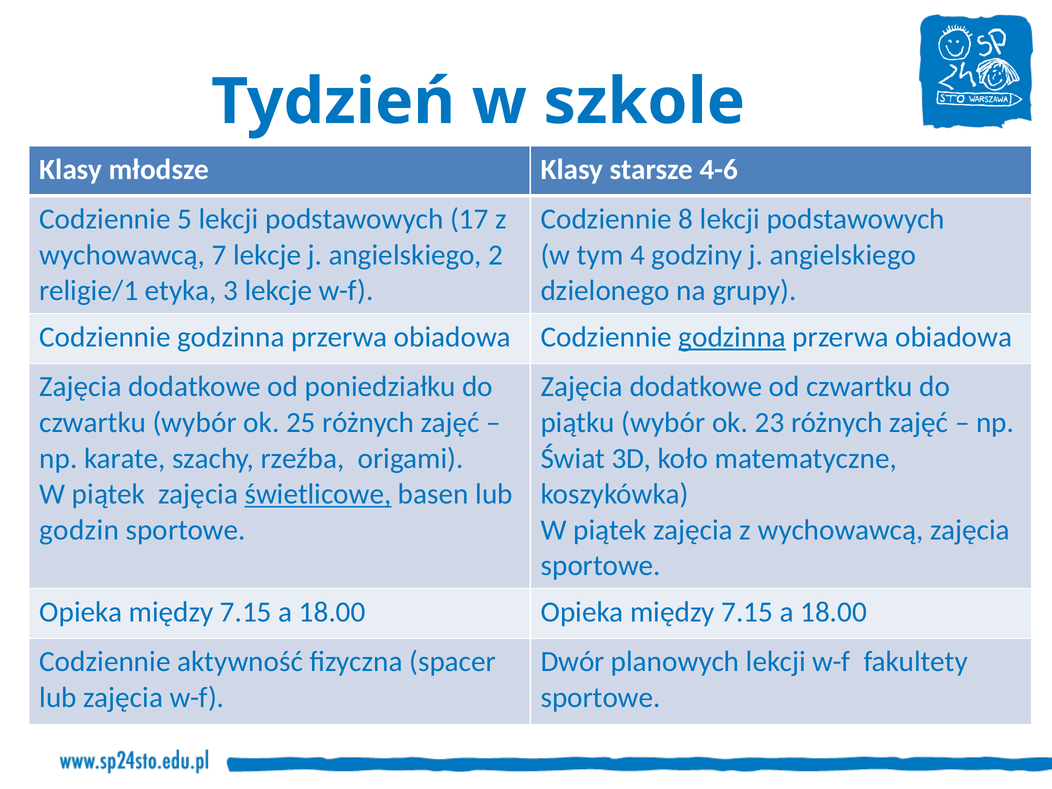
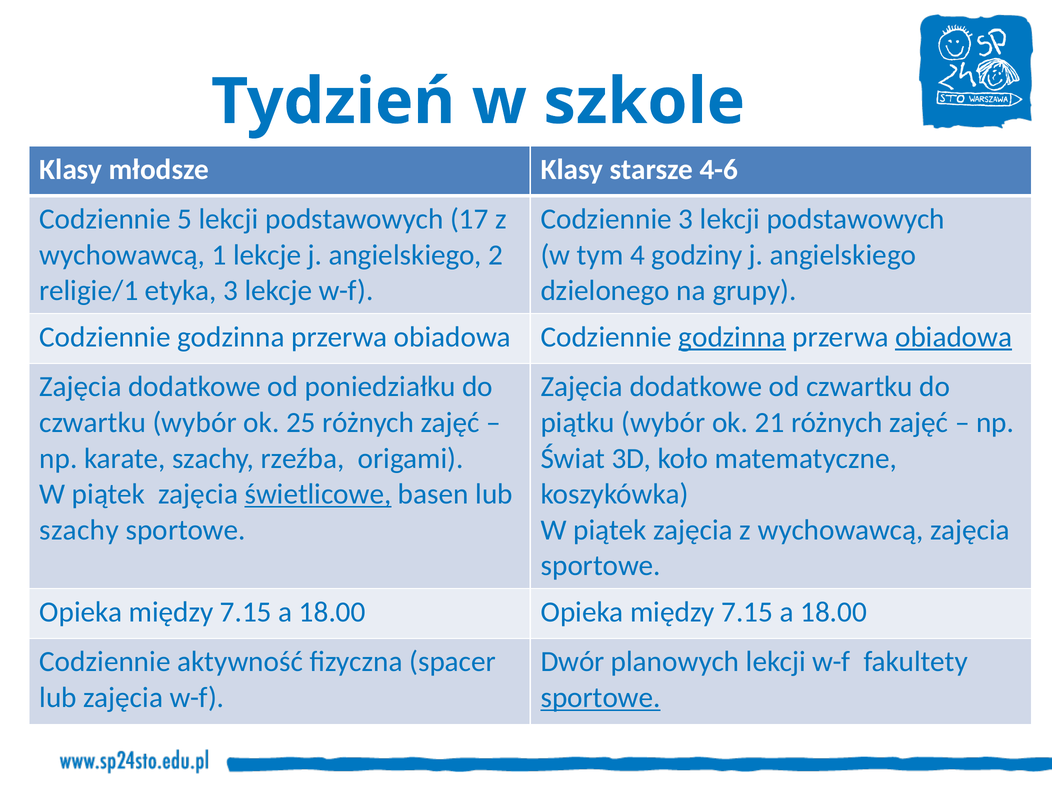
Codziennie 8: 8 -> 3
7: 7 -> 1
obiadowa at (954, 337) underline: none -> present
23: 23 -> 21
godzin at (79, 530): godzin -> szachy
sportowe at (601, 698) underline: none -> present
